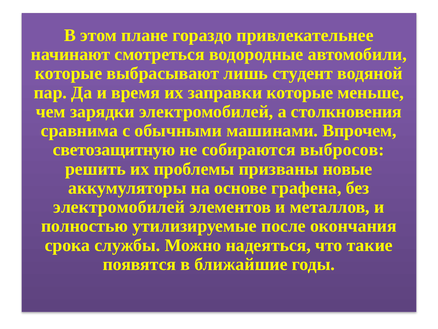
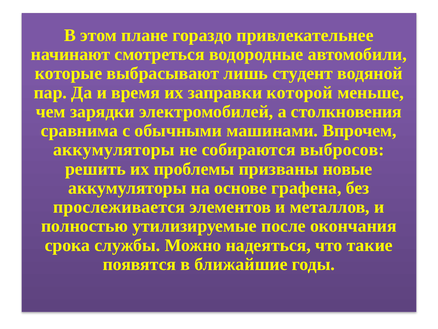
заправки которые: которые -> которой
светозащитную at (114, 150): светозащитную -> аккумуляторы
электромобилей at (119, 207): электромобилей -> прослеживается
